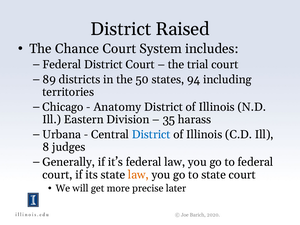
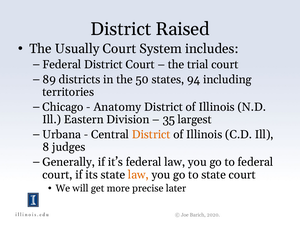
Chance: Chance -> Usually
harass: harass -> largest
District at (151, 135) colour: blue -> orange
